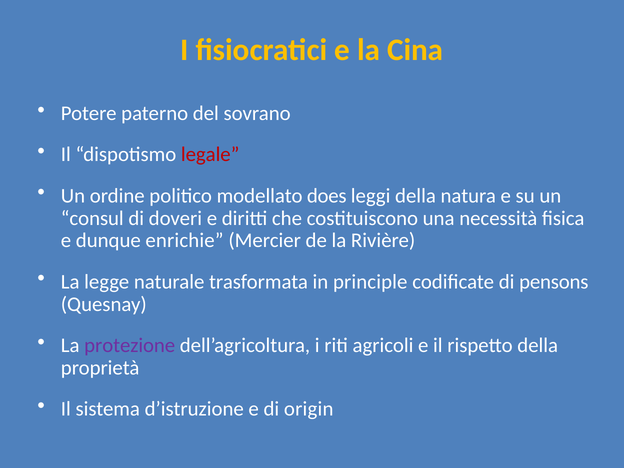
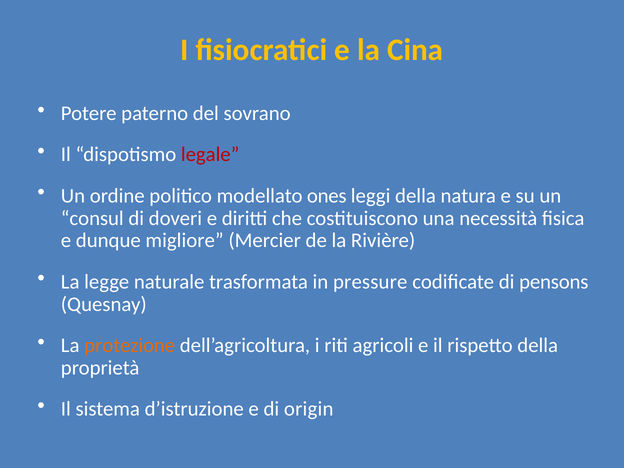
does: does -> ones
enrichie: enrichie -> migliore
principle: principle -> pressure
protezione colour: purple -> orange
